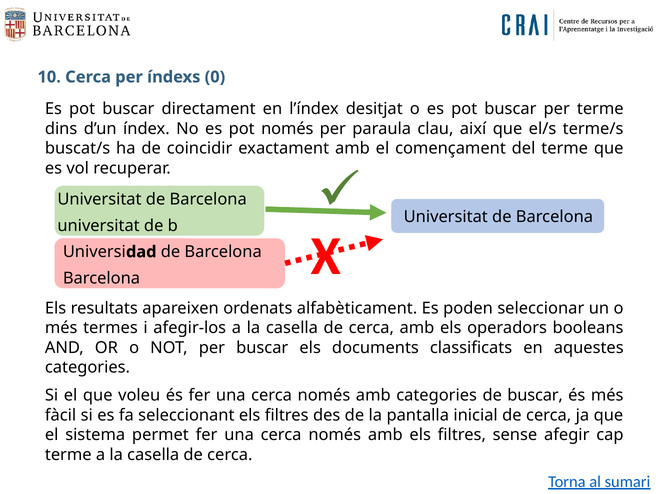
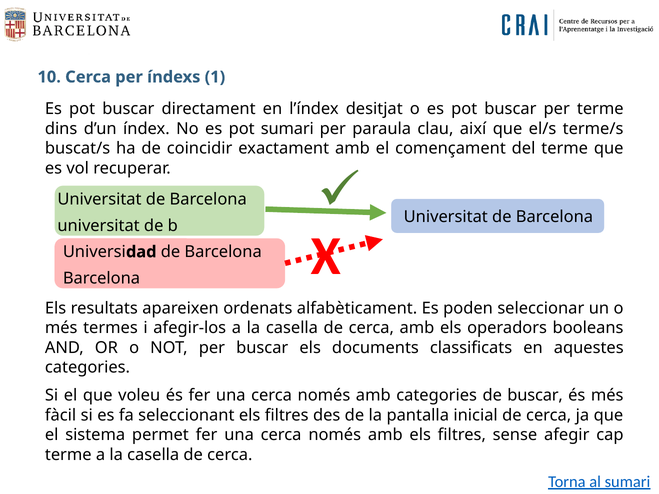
0: 0 -> 1
pot només: només -> sumari
